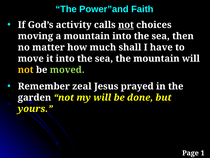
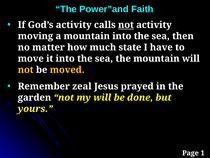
not choices: choices -> activity
shall: shall -> state
moved colour: light green -> yellow
